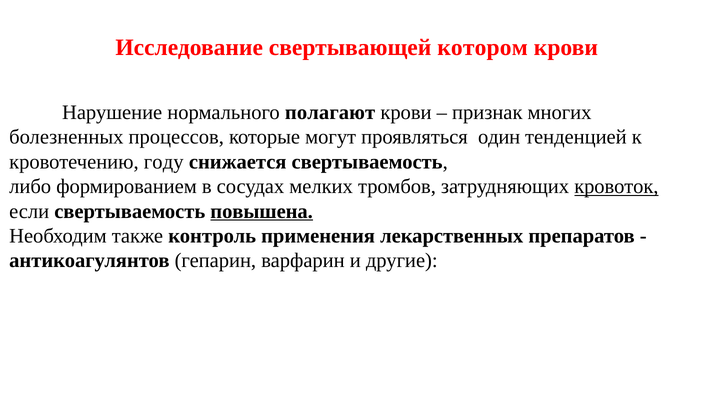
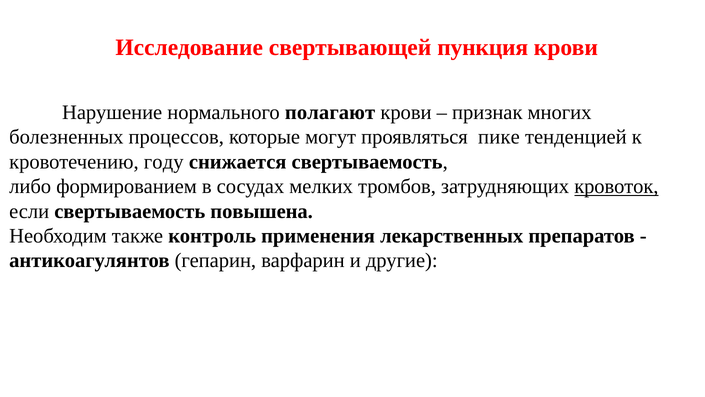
котором: котором -> пункция
один: один -> пике
повышена underline: present -> none
